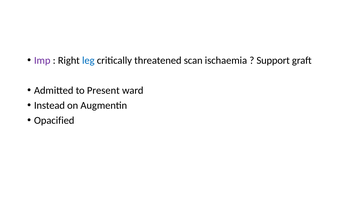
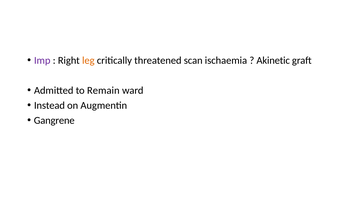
leg colour: blue -> orange
Support: Support -> Akinetic
Present: Present -> Remain
Opacified: Opacified -> Gangrene
